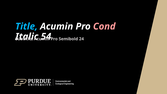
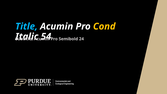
Cond colour: pink -> yellow
